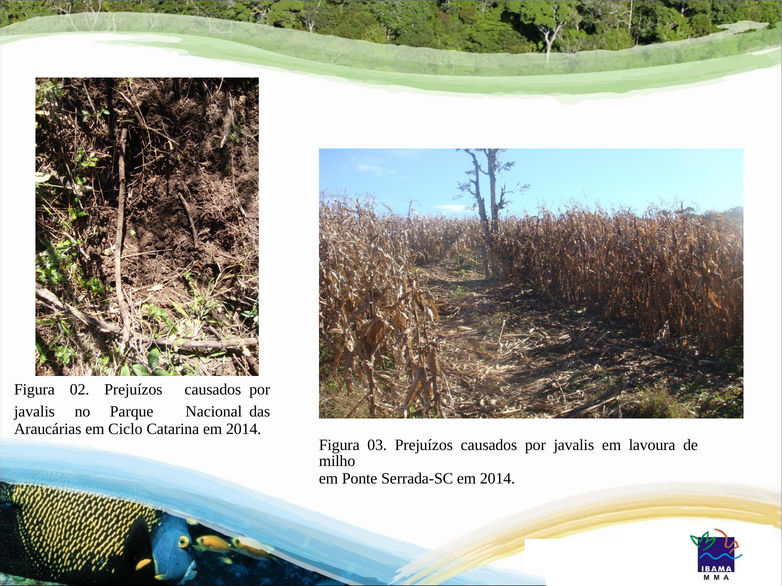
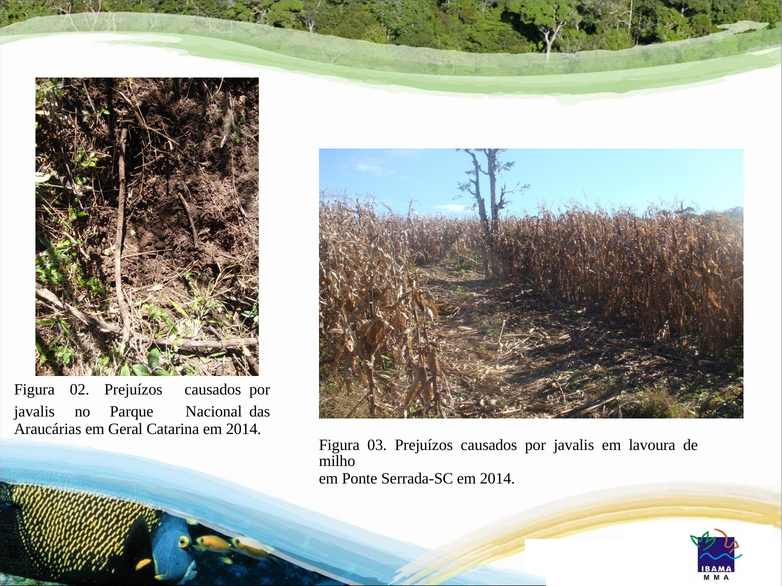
Ciclo: Ciclo -> Geral
